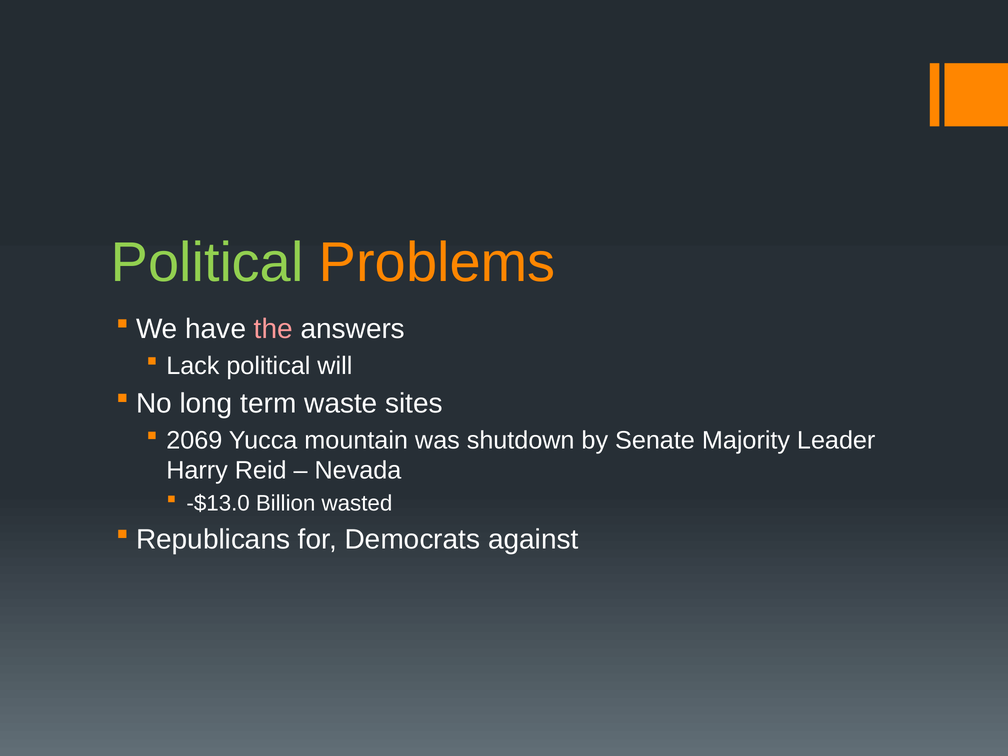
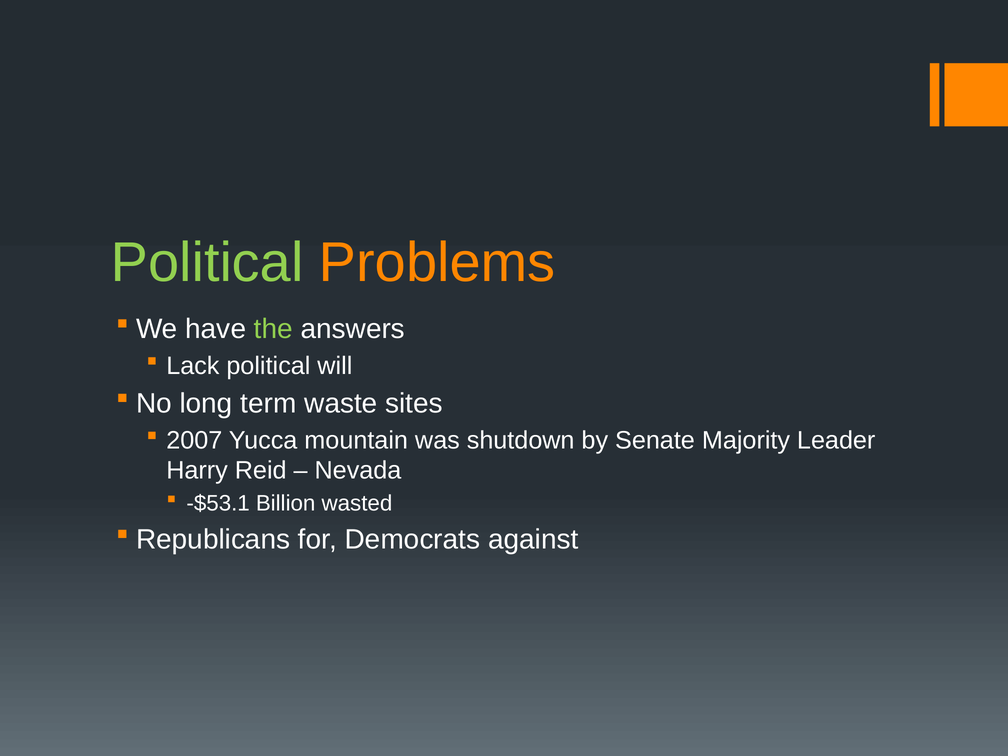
the colour: pink -> light green
2069: 2069 -> 2007
-$13.0: -$13.0 -> -$53.1
